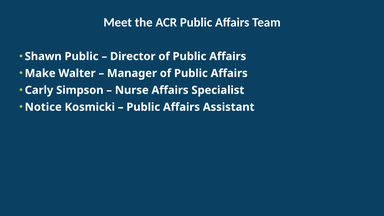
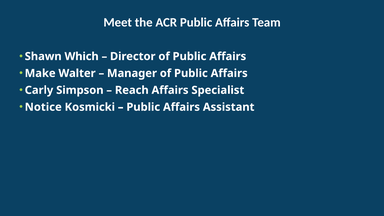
Shawn Public: Public -> Which
Nurse: Nurse -> Reach
